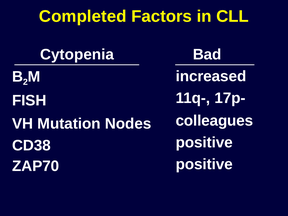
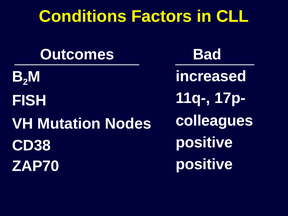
Completed: Completed -> Conditions
Cytopenia: Cytopenia -> Outcomes
